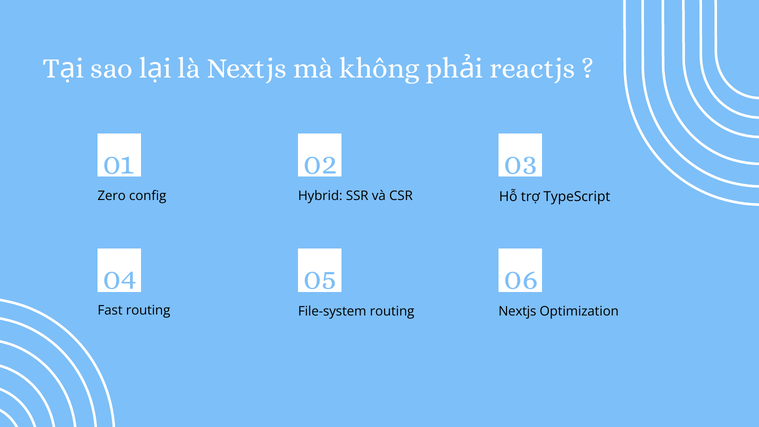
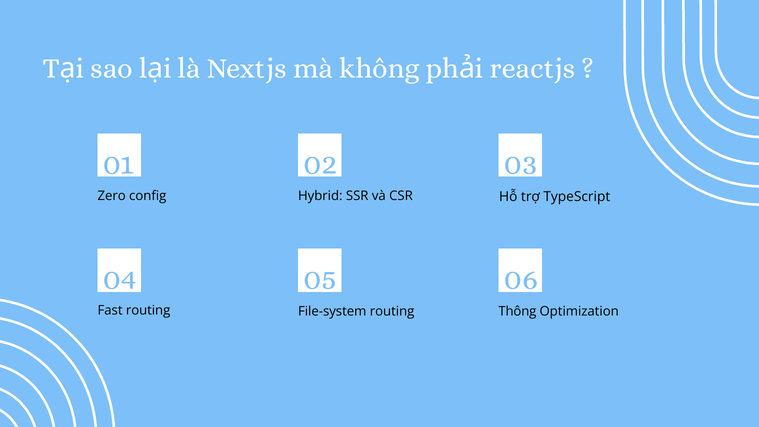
Nextjs at (517, 311): Nextjs -> Thông
